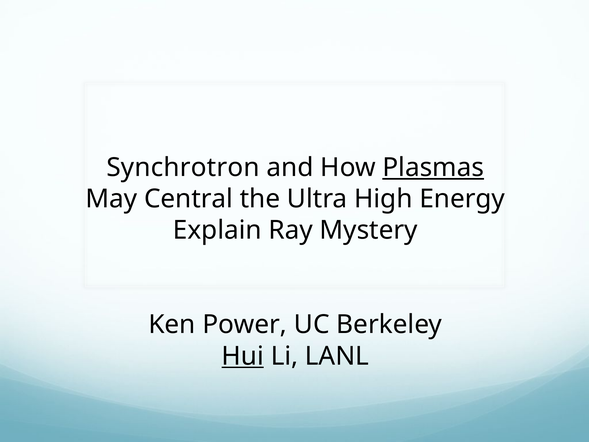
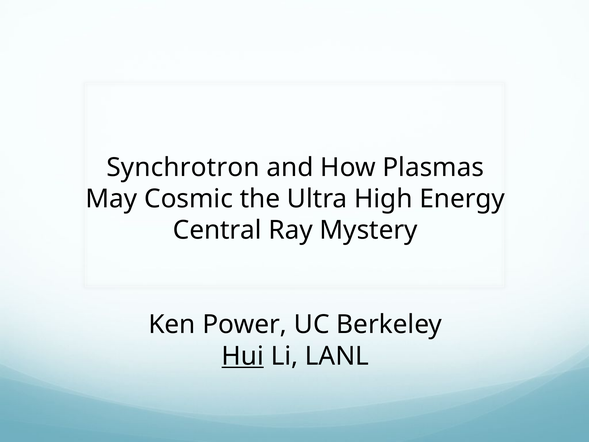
Plasmas underline: present -> none
Central: Central -> Cosmic
Explain: Explain -> Central
